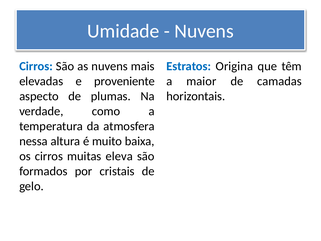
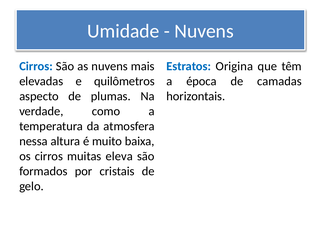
proveniente: proveniente -> quilômetros
maior: maior -> época
